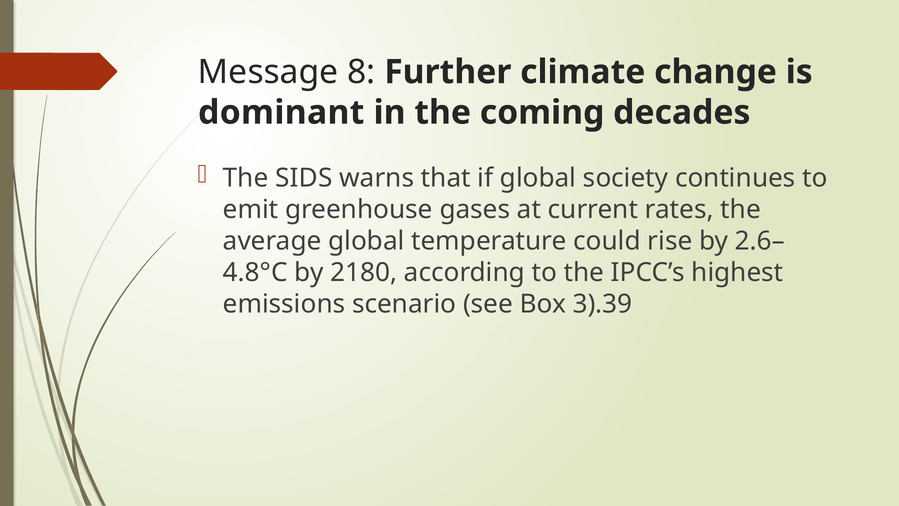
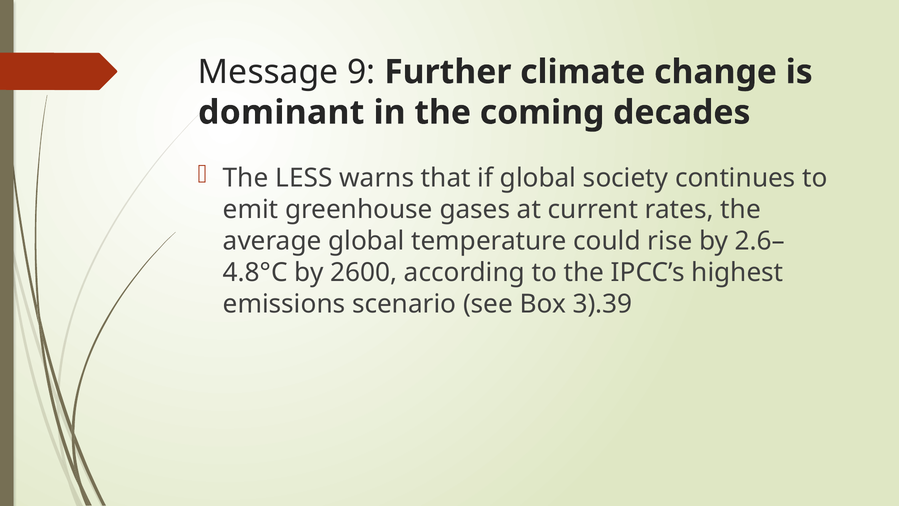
8: 8 -> 9
SIDS: SIDS -> LESS
2180: 2180 -> 2600
